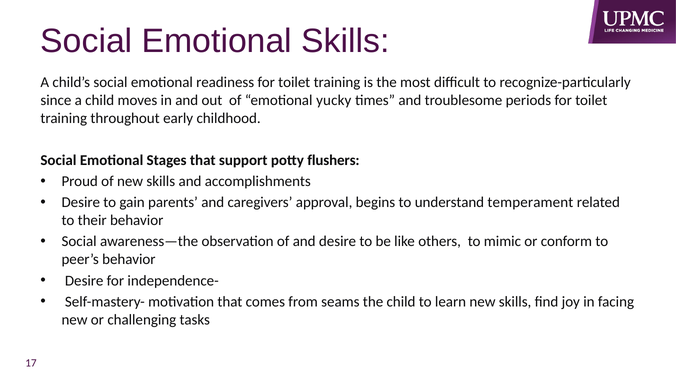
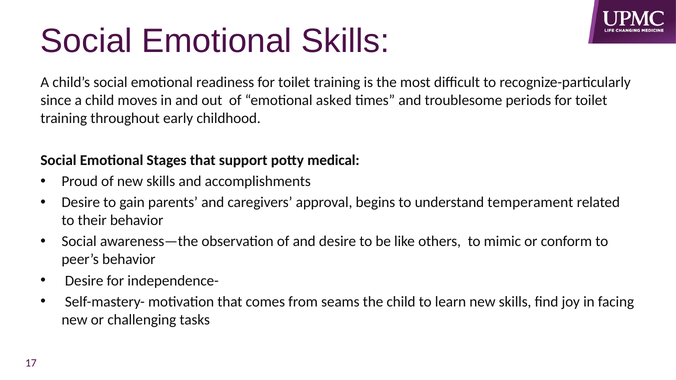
yucky: yucky -> asked
flushers: flushers -> medical
